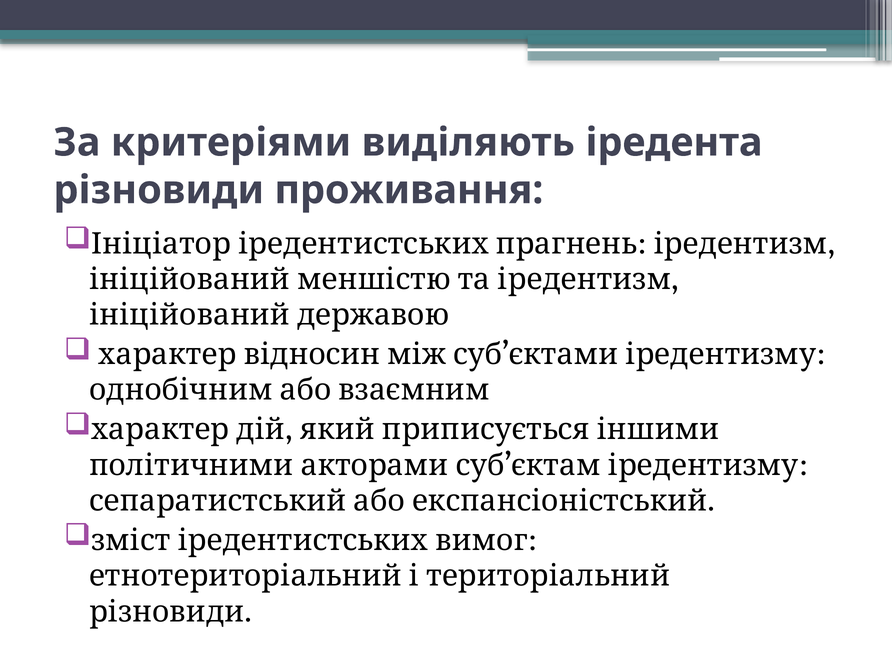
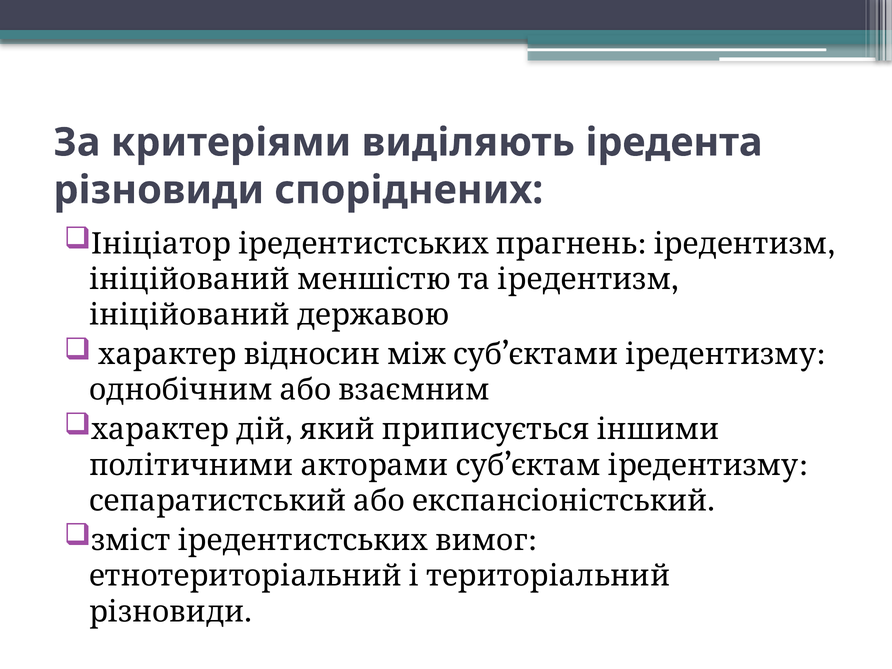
проживання: проживання -> споріднених
